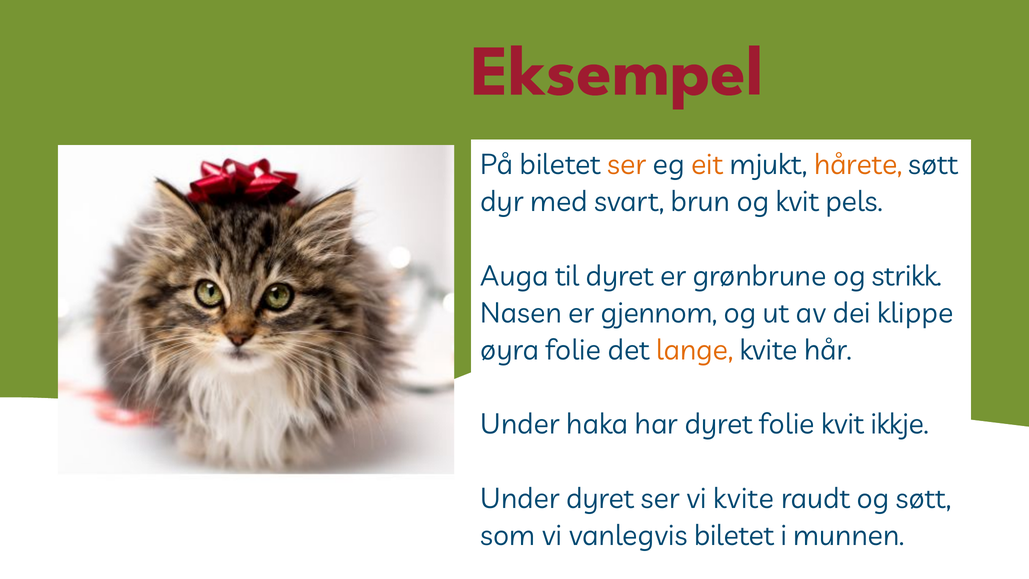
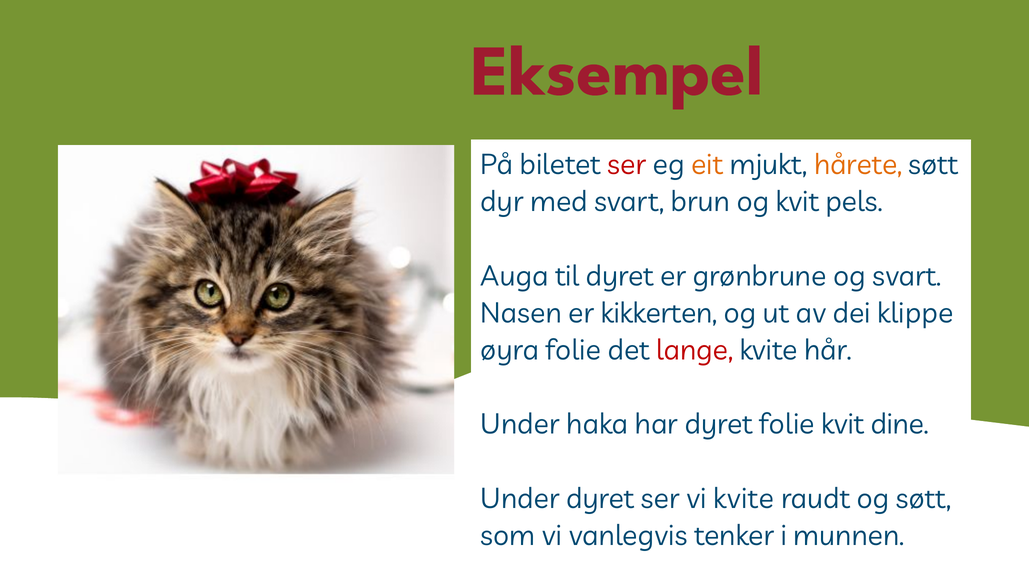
ser at (627, 165) colour: orange -> red
og strikk: strikk -> svart
gjennom: gjennom -> kikkerten
lange colour: orange -> red
ikkje: ikkje -> dine
vanlegvis biletet: biletet -> tenker
